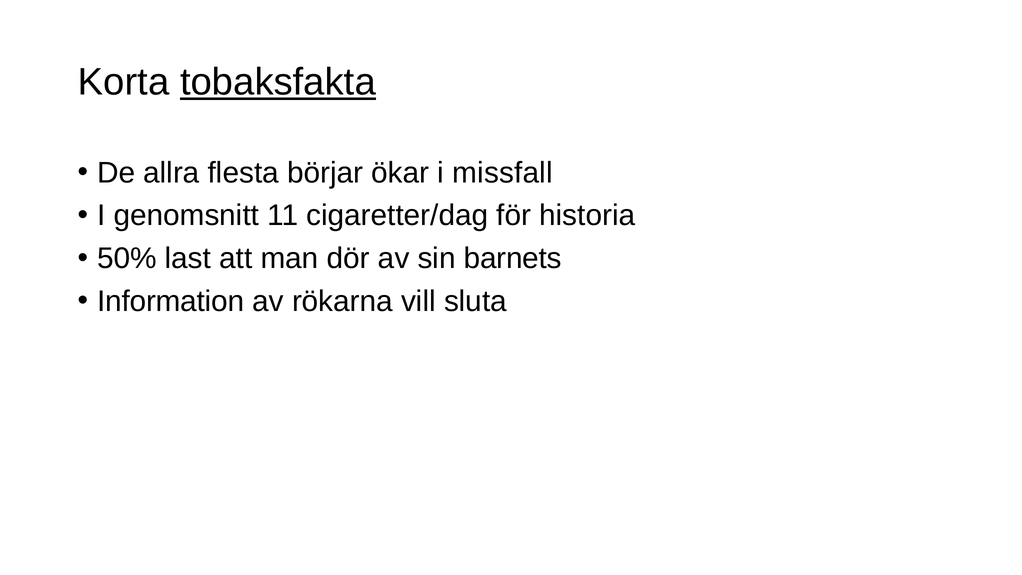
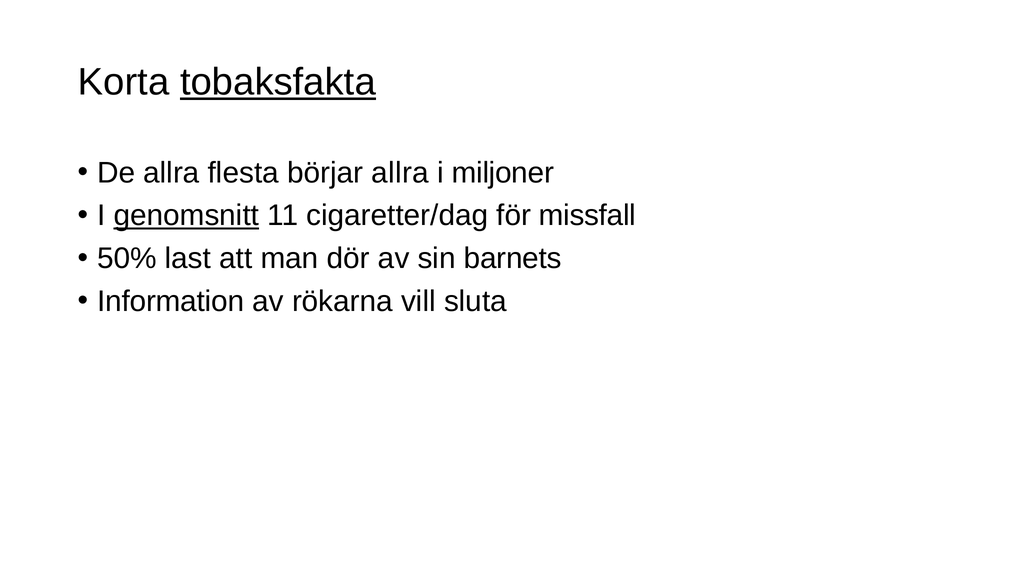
börjar ökar: ökar -> allra
missfall: missfall -> miljoner
genomsnitt underline: none -> present
historia: historia -> missfall
